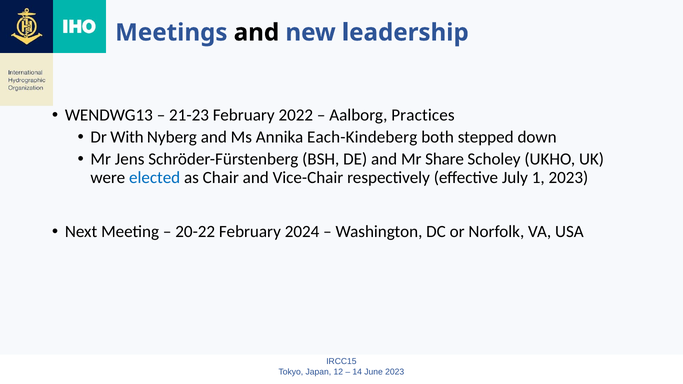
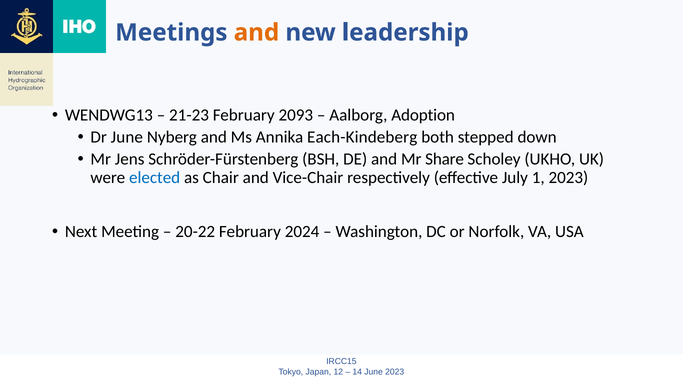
and at (256, 33) colour: black -> orange
2022: 2022 -> 2093
Practices: Practices -> Adoption
Dr With: With -> June
